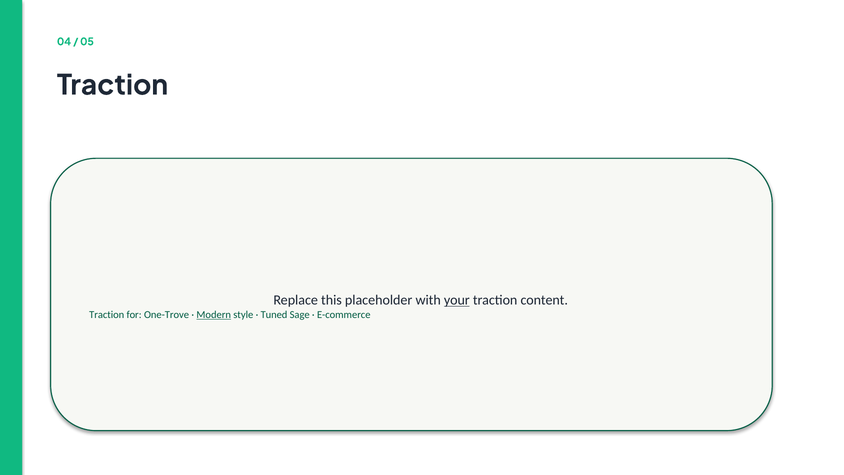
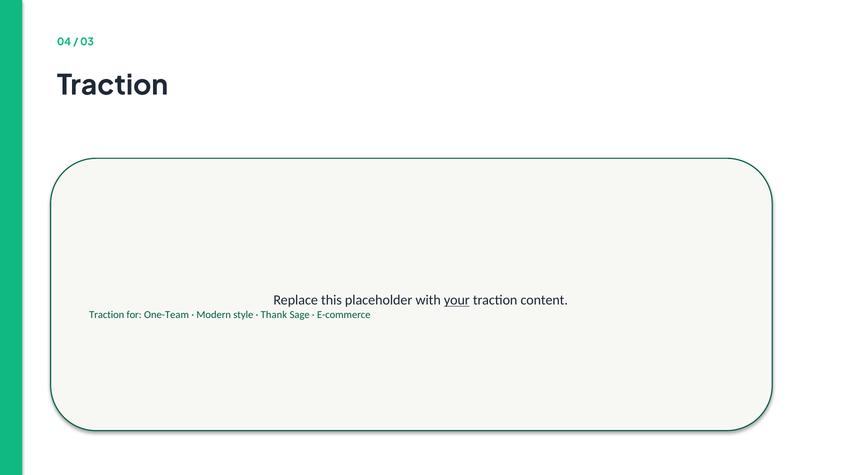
05: 05 -> 03
One-Trove: One-Trove -> One-Team
Modern underline: present -> none
Tuned: Tuned -> Thank
